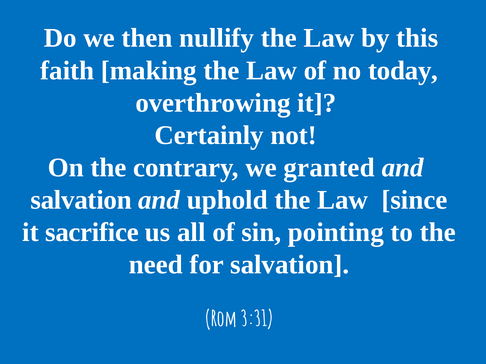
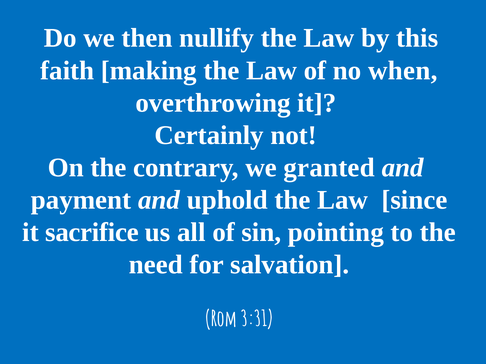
today: today -> when
salvation at (81, 200): salvation -> payment
